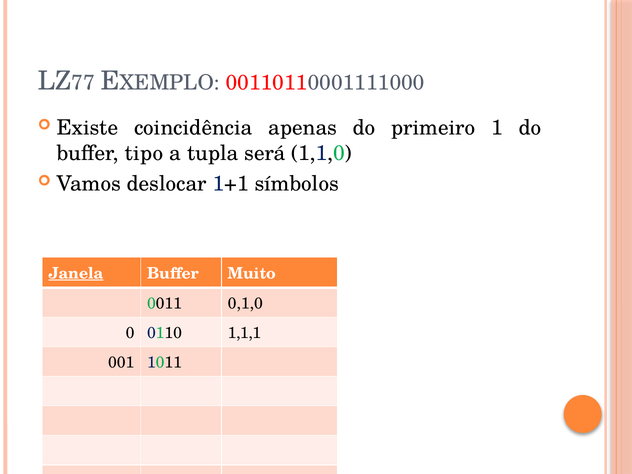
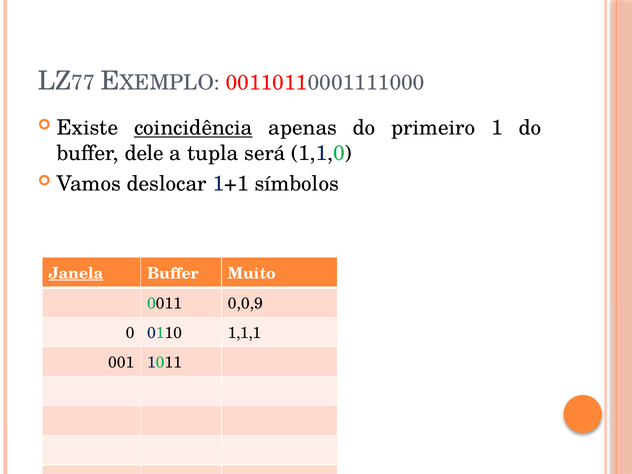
coincidência underline: none -> present
tipo: tipo -> dele
0,1,0: 0,1,0 -> 0,0,9
